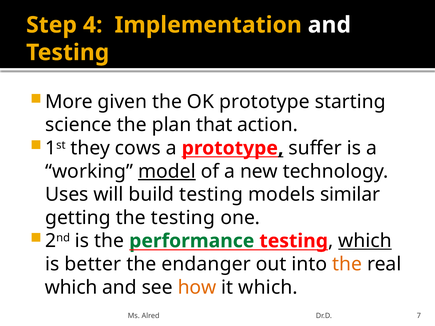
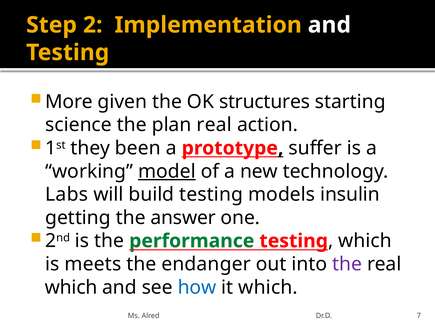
4: 4 -> 2
OK prototype: prototype -> structures
plan that: that -> real
cows: cows -> been
Uses: Uses -> Labs
similar: similar -> insulin
the testing: testing -> answer
which at (365, 241) underline: present -> none
better: better -> meets
the at (347, 264) colour: orange -> purple
how colour: orange -> blue
